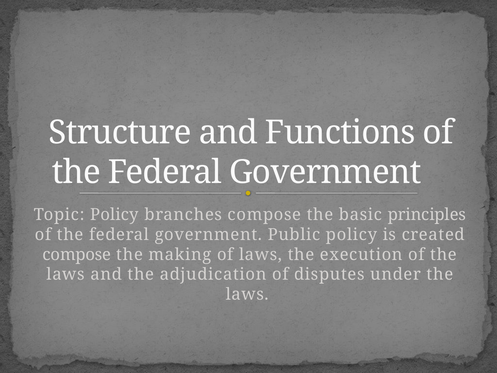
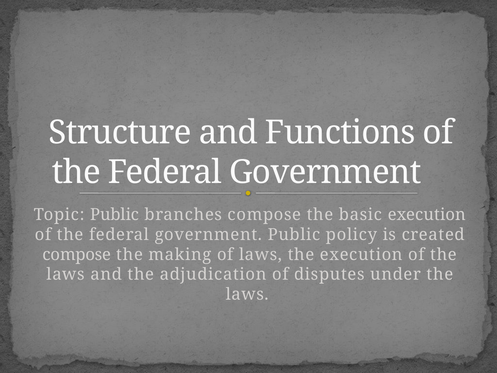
Topic Policy: Policy -> Public
basic principles: principles -> execution
